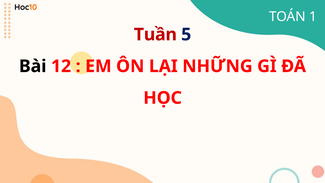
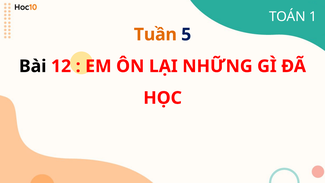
Tuần colour: red -> orange
